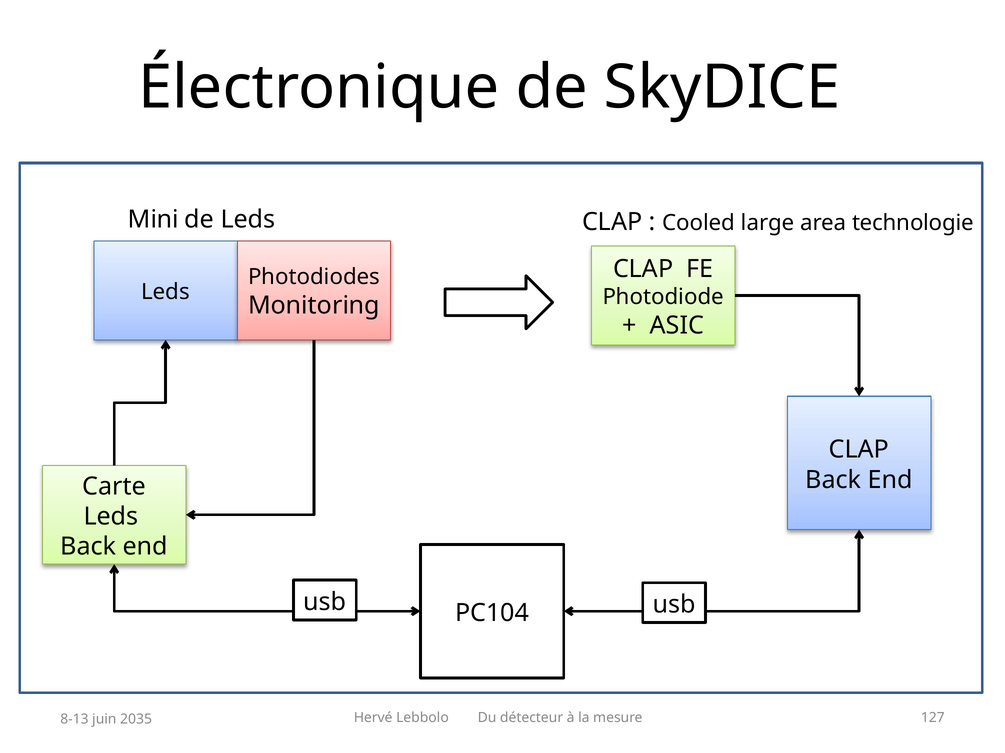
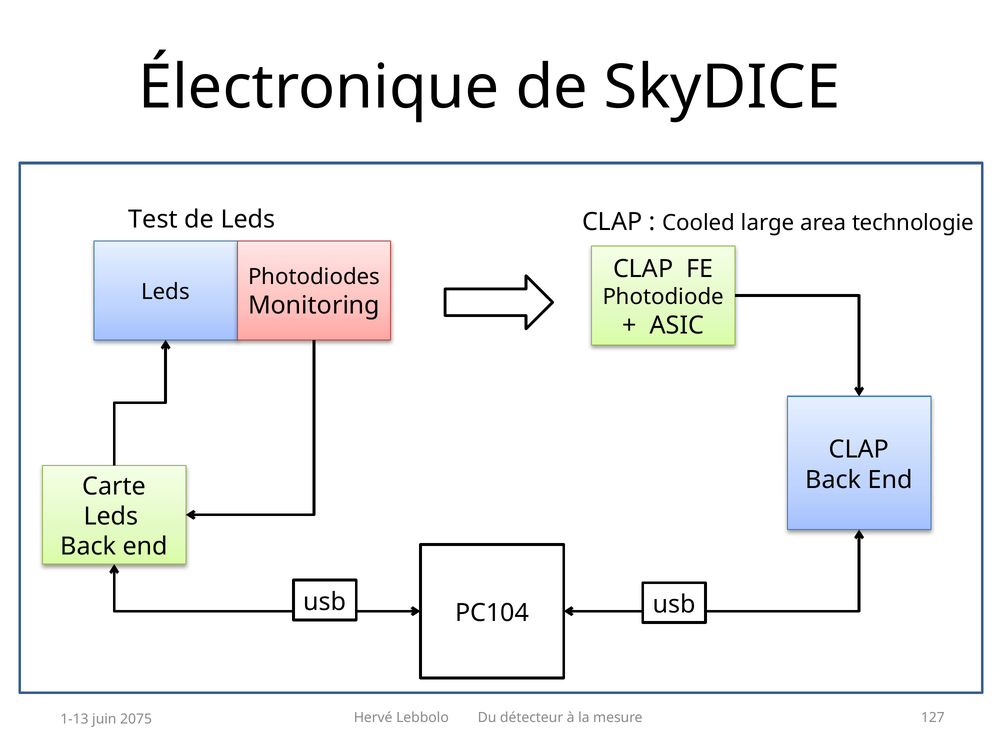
Mini: Mini -> Test
8-13: 8-13 -> 1-13
2035: 2035 -> 2075
